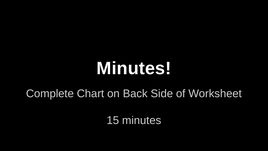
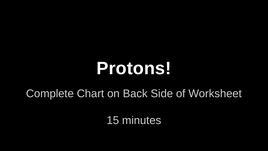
Minutes at (134, 68): Minutes -> Protons
